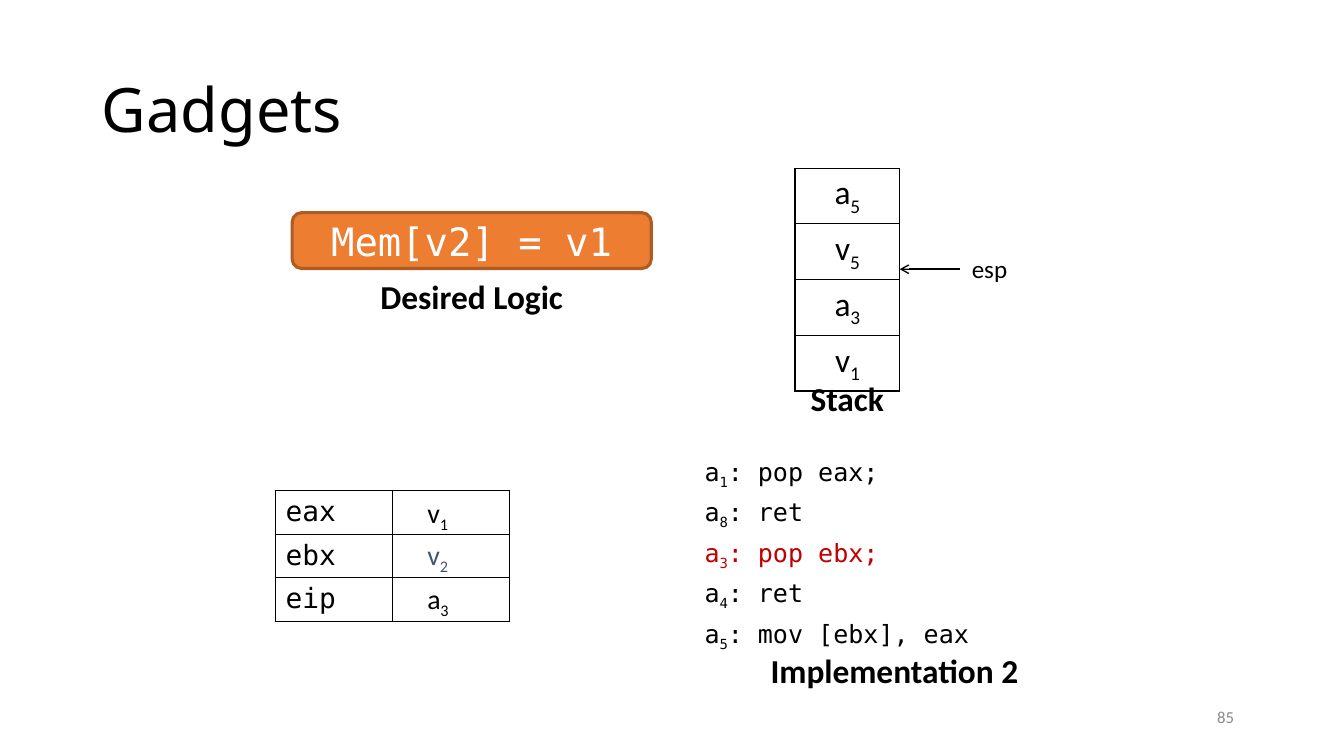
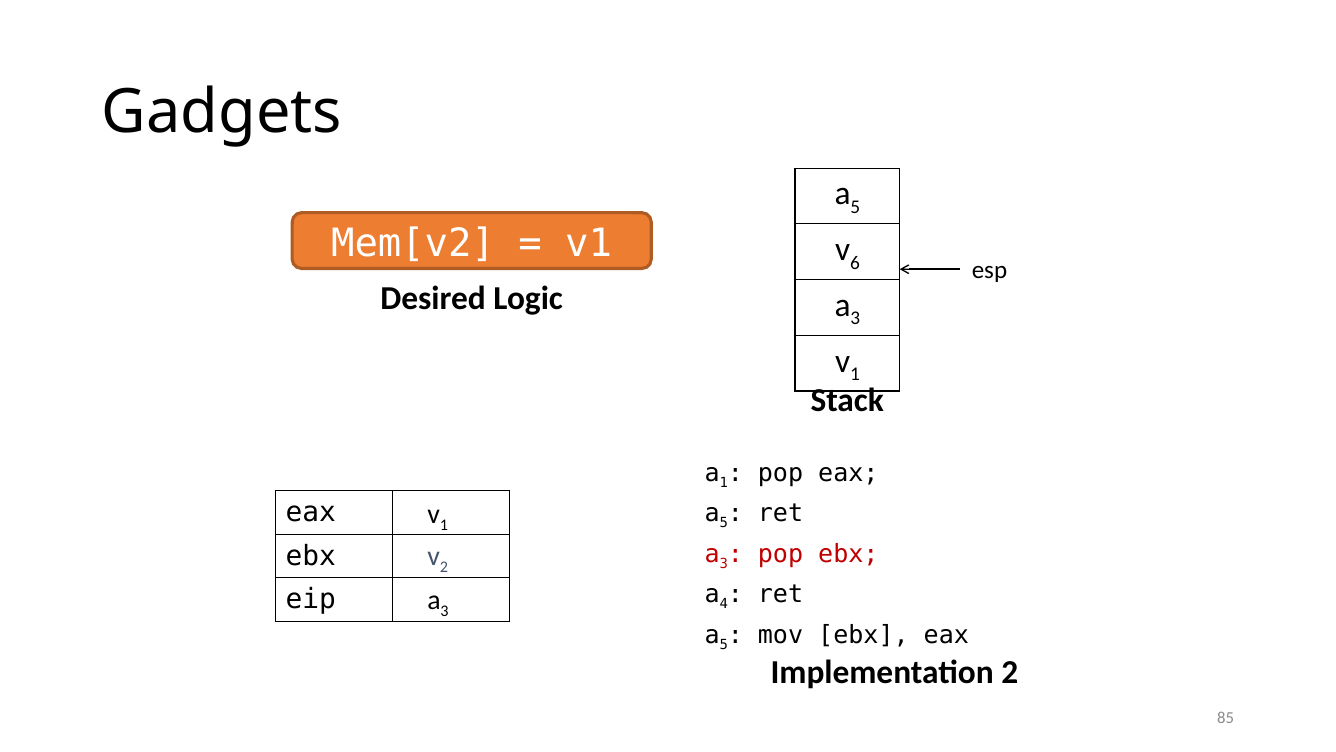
5 at (855, 262): 5 -> 6
8 at (724, 523): 8 -> 5
